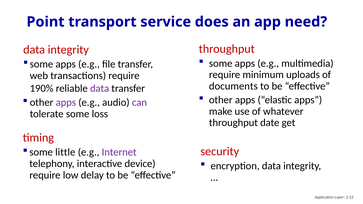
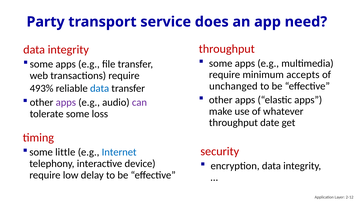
Point: Point -> Party
uploads: uploads -> accepts
documents: documents -> unchanged
190%: 190% -> 493%
data at (100, 88) colour: purple -> blue
Internet colour: purple -> blue
